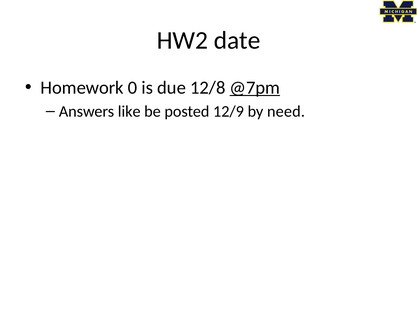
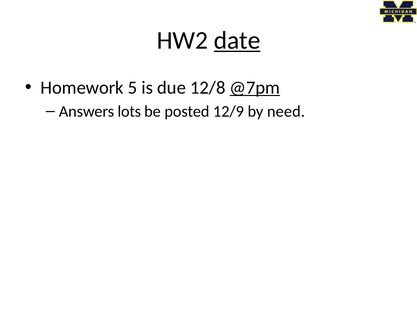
date underline: none -> present
0: 0 -> 5
like: like -> lots
